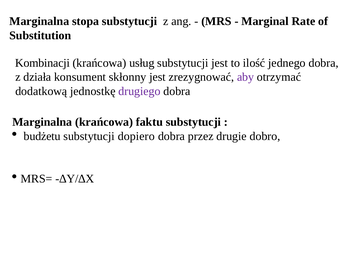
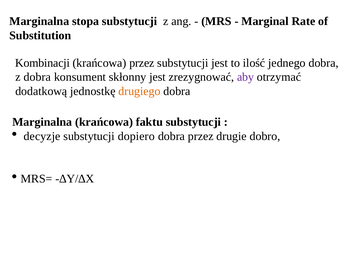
krańcowa usług: usług -> przez
z działa: działa -> dobra
drugiego colour: purple -> orange
budżetu: budżetu -> decyzje
